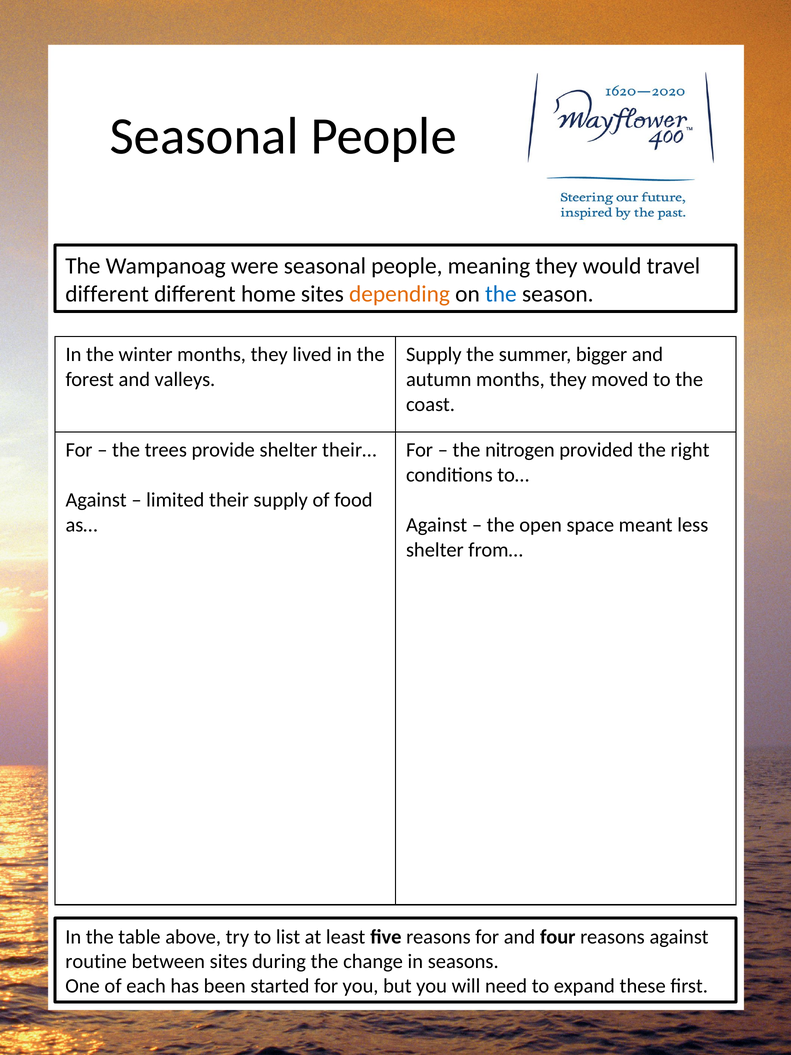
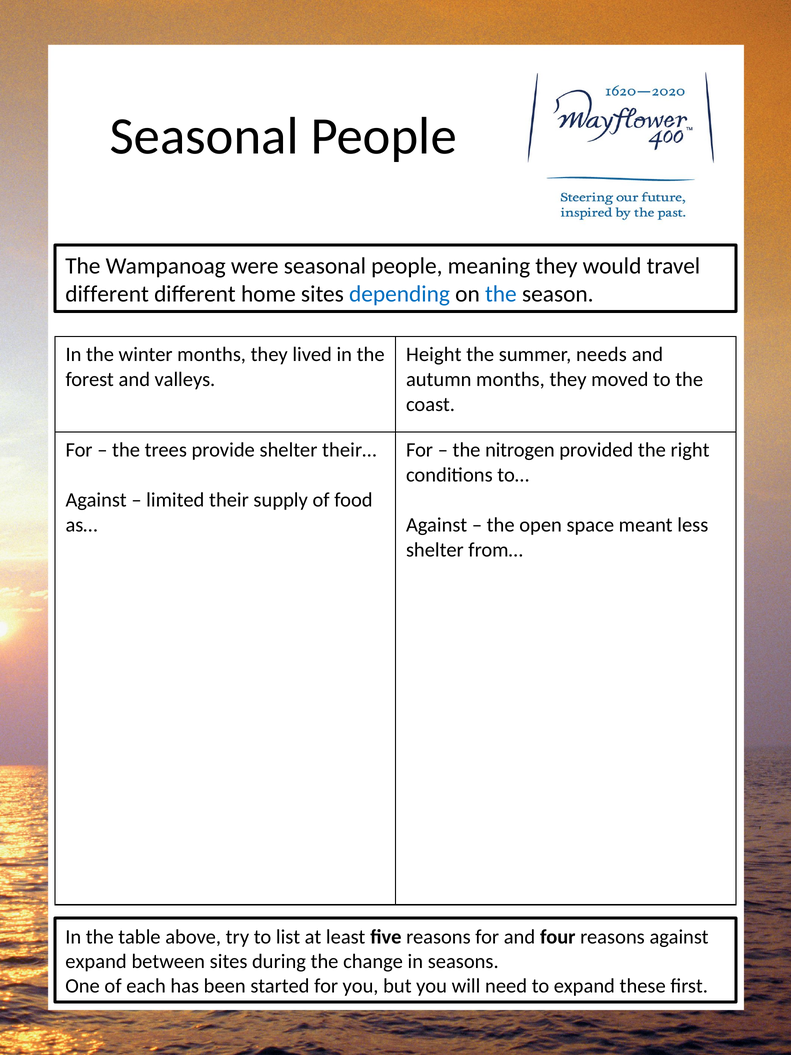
depending colour: orange -> blue
Supply at (434, 354): Supply -> Height
bigger: bigger -> needs
routine at (96, 961): routine -> expand
